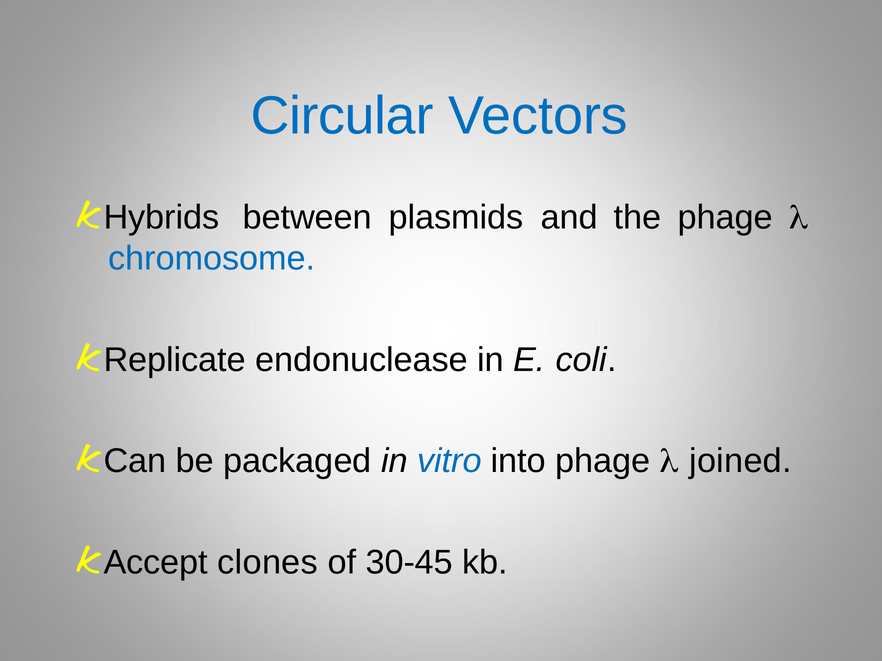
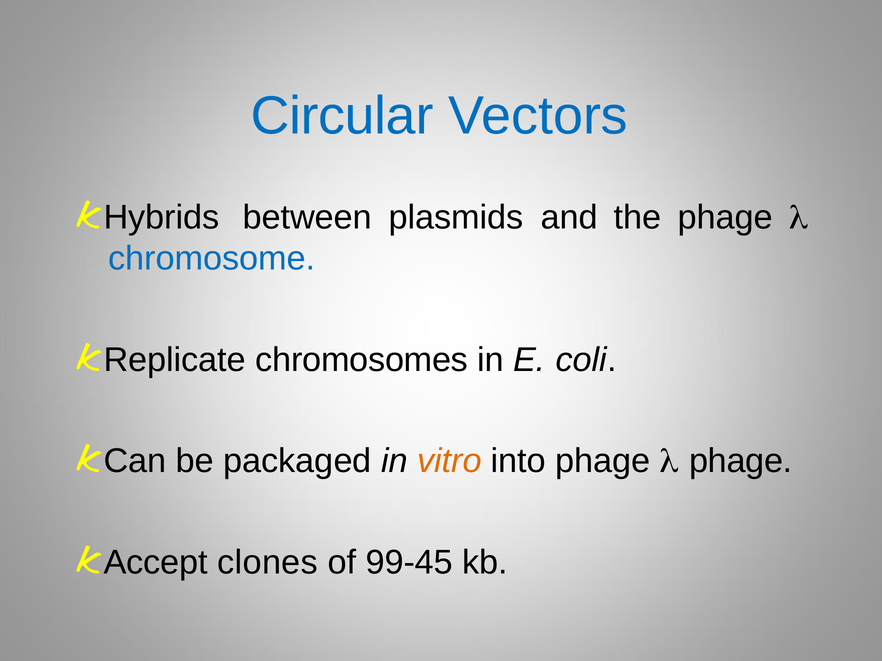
endonuclease: endonuclease -> chromosomes
vitro colour: blue -> orange
joined at (740, 461): joined -> phage
30-45: 30-45 -> 99-45
